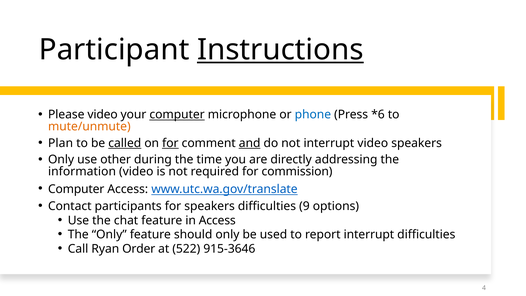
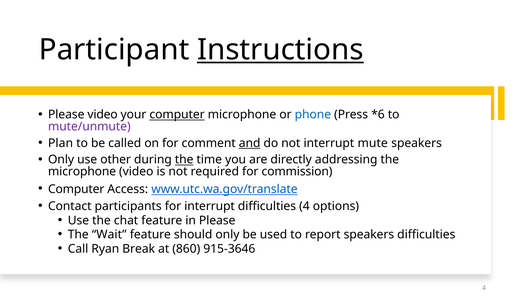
mute/unmute colour: orange -> purple
called underline: present -> none
for at (170, 143) underline: present -> none
interrupt video: video -> mute
the at (184, 160) underline: none -> present
information at (82, 171): information -> microphone
for speakers: speakers -> interrupt
difficulties 9: 9 -> 4
in Access: Access -> Please
The Only: Only -> Wait
report interrupt: interrupt -> speakers
Order: Order -> Break
522: 522 -> 860
